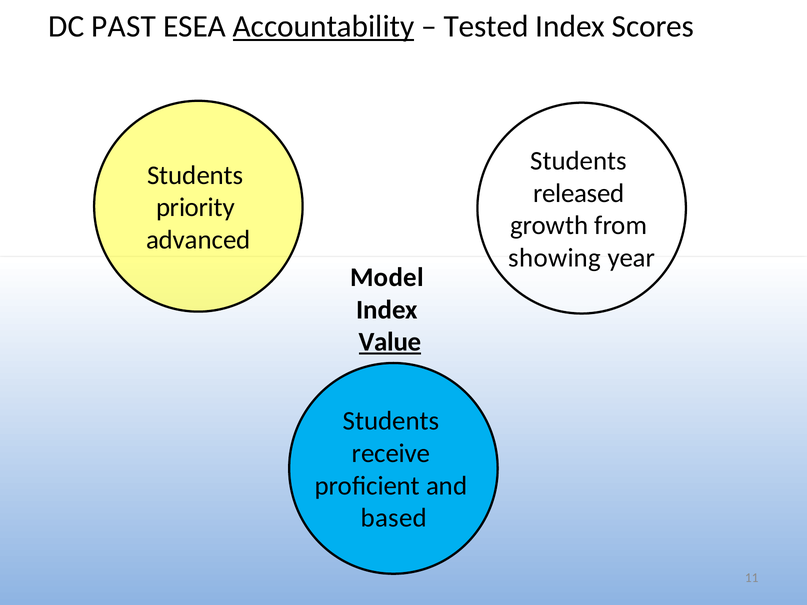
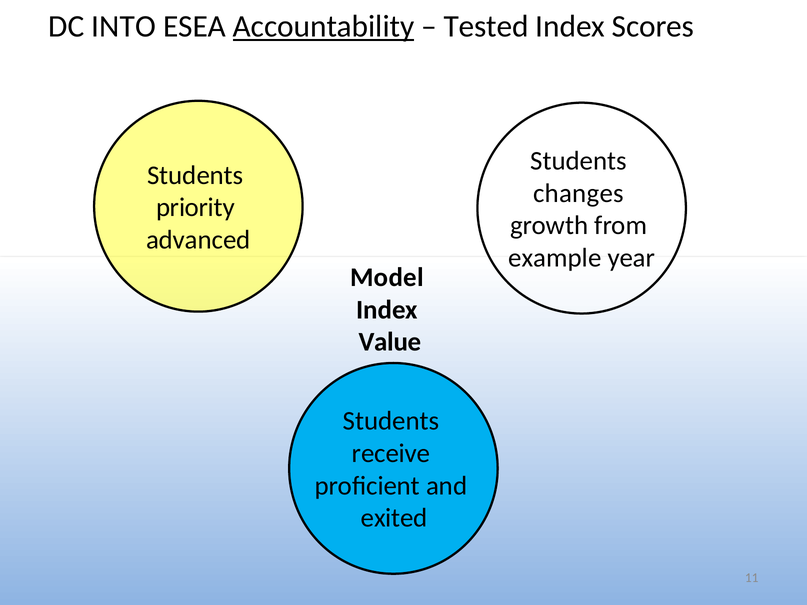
PAST: PAST -> INTO
released: released -> changes
showing: showing -> example
Value underline: present -> none
based: based -> exited
